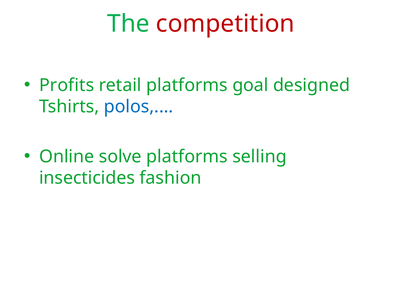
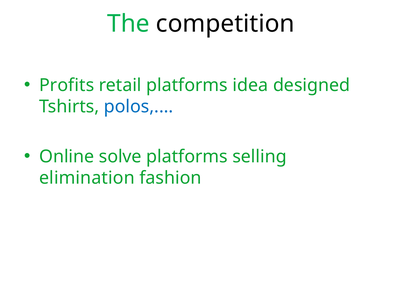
competition colour: red -> black
goal: goal -> idea
insecticides: insecticides -> elimination
